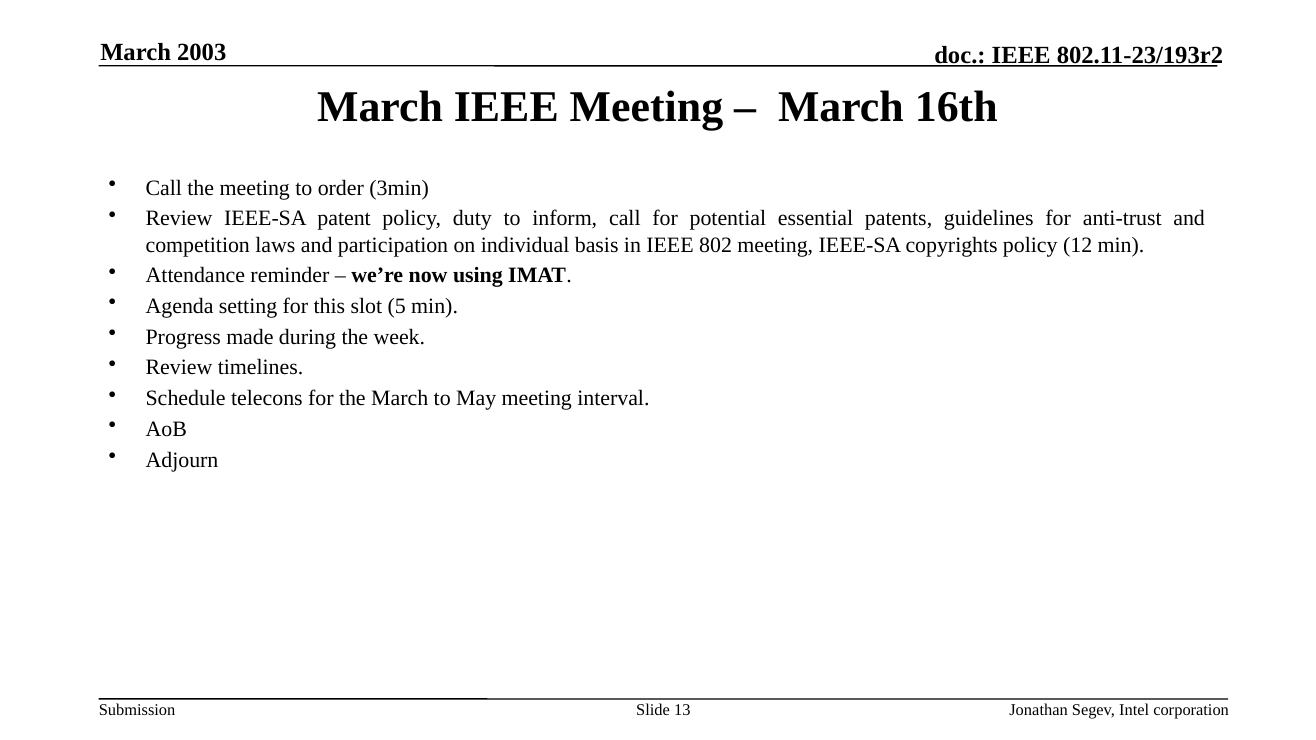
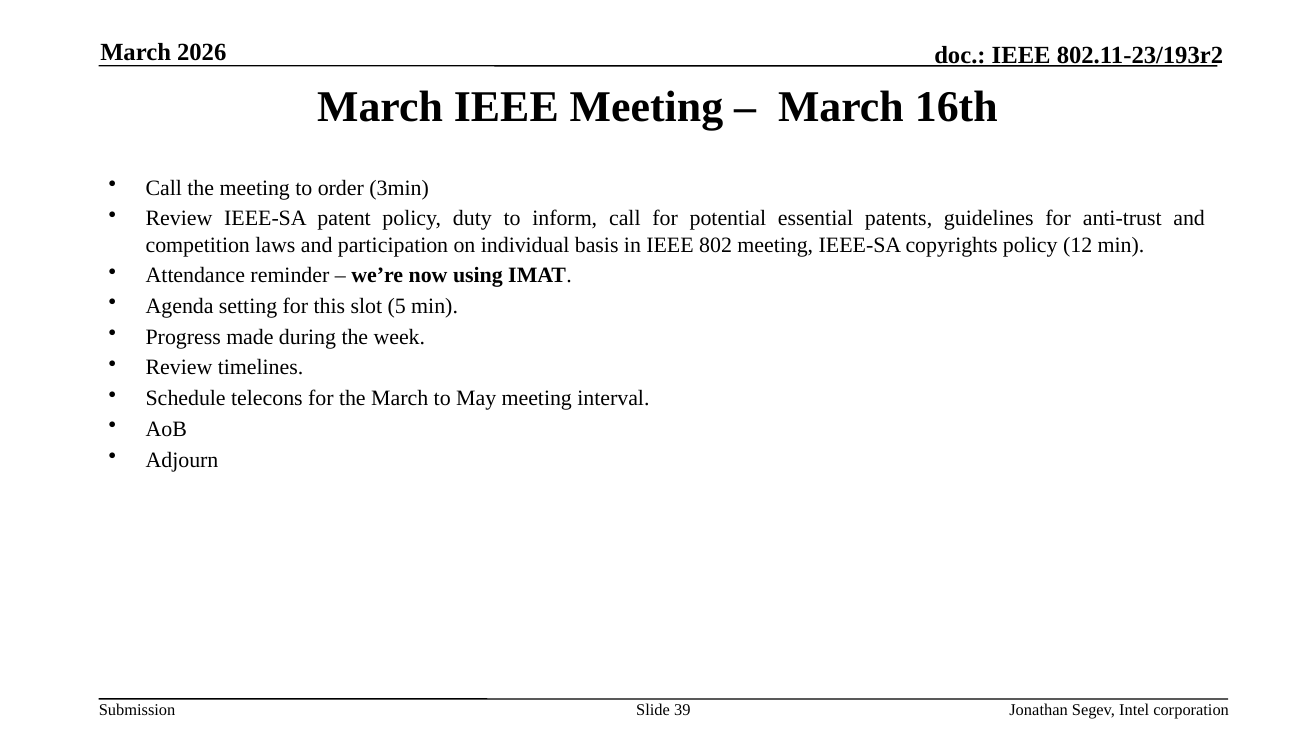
2003: 2003 -> 2026
13: 13 -> 39
